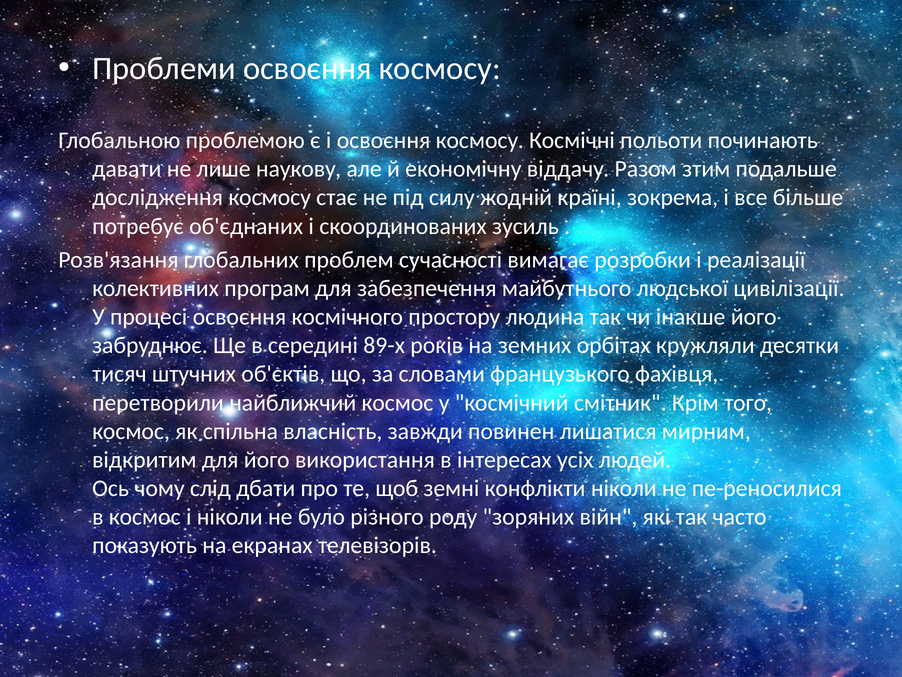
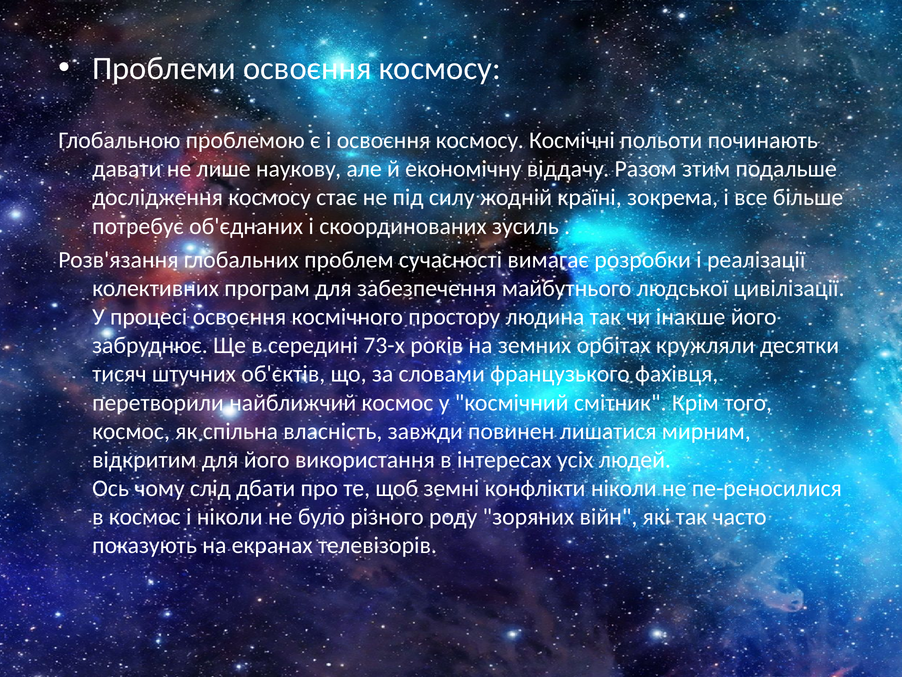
89-х: 89-х -> 73-х
